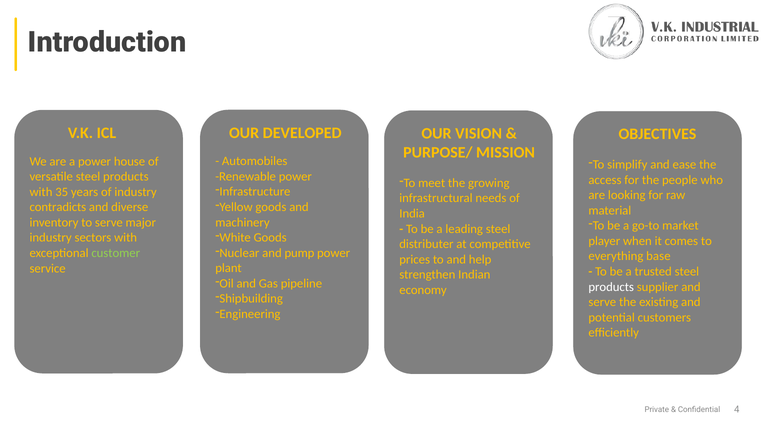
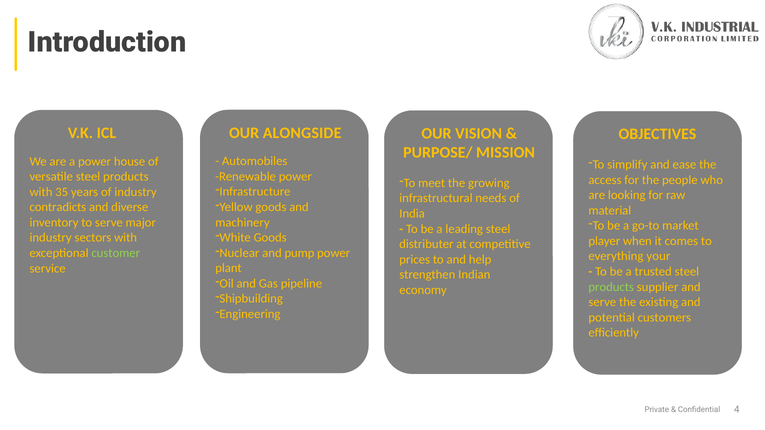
DEVELOPED: DEVELOPED -> ALONGSIDE
base: base -> your
products at (611, 287) colour: white -> light green
